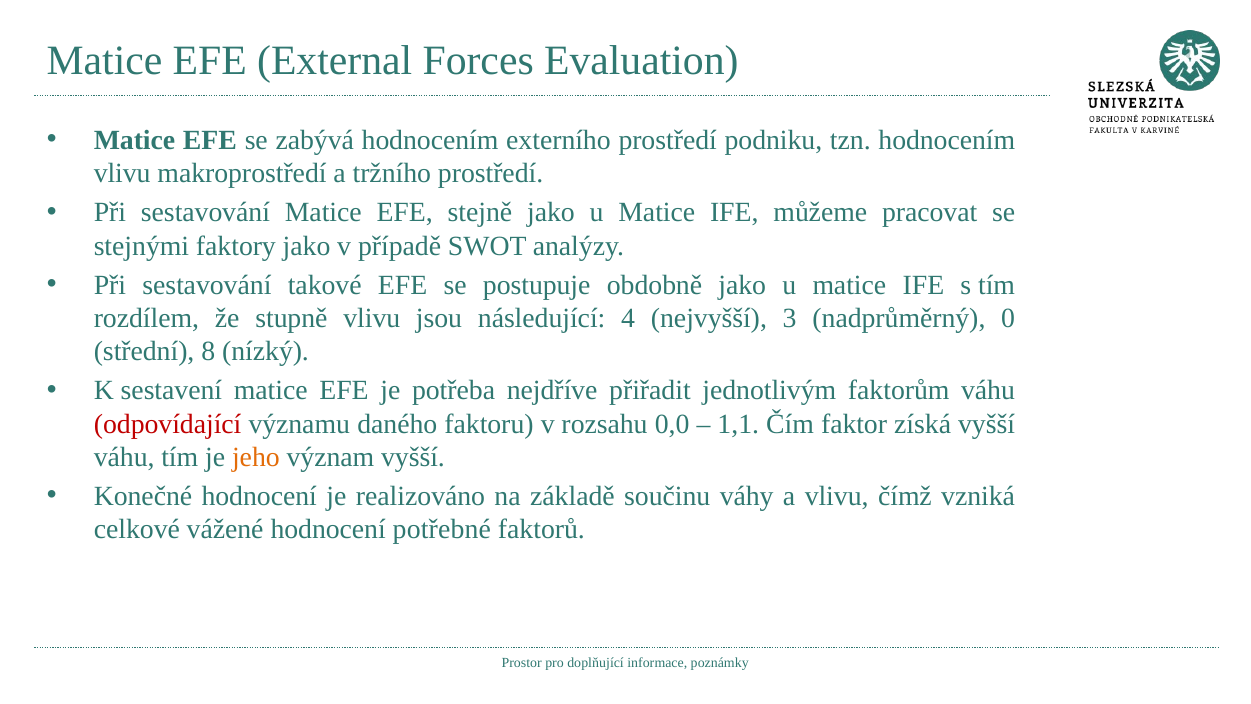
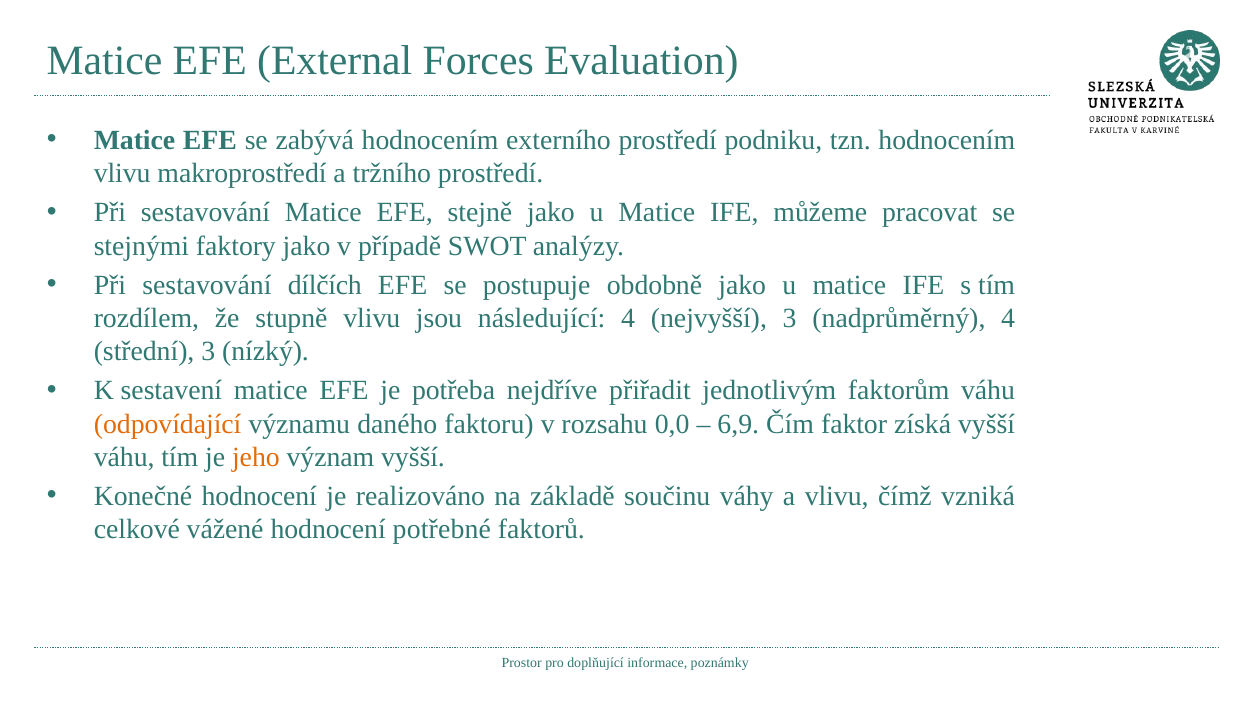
takové: takové -> dílčích
nadprůměrný 0: 0 -> 4
střední 8: 8 -> 3
odpovídající colour: red -> orange
1,1: 1,1 -> 6,9
